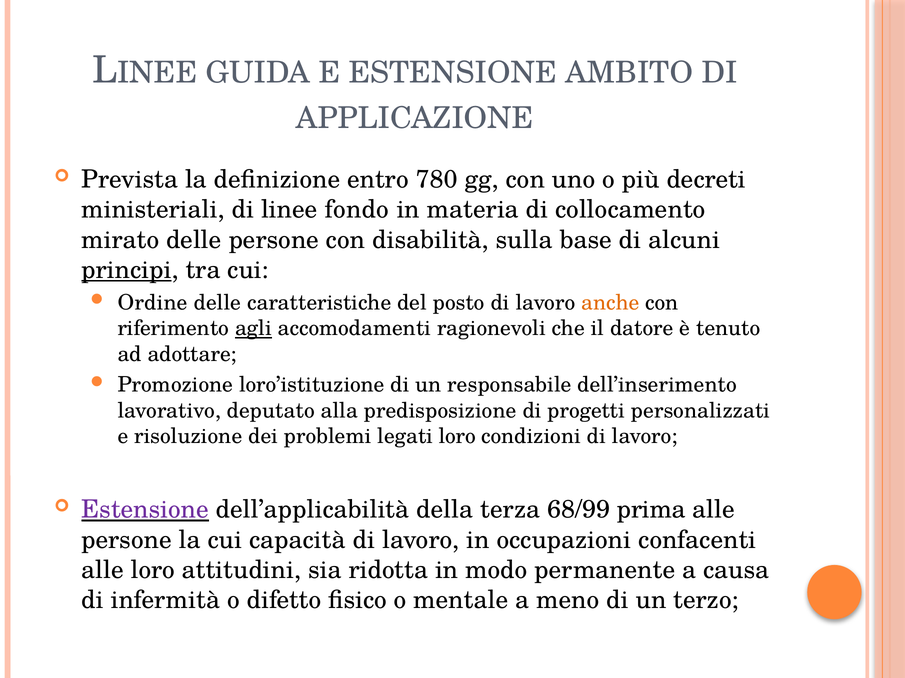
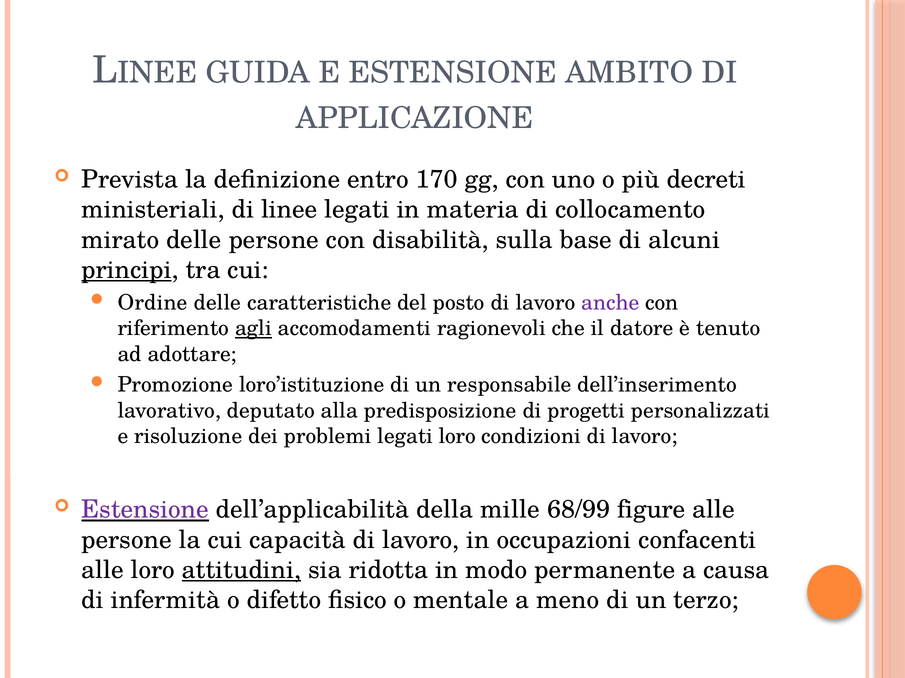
780: 780 -> 170
linee fondo: fondo -> legati
anche colour: orange -> purple
terza: terza -> mille
prima: prima -> figure
attitudini underline: none -> present
